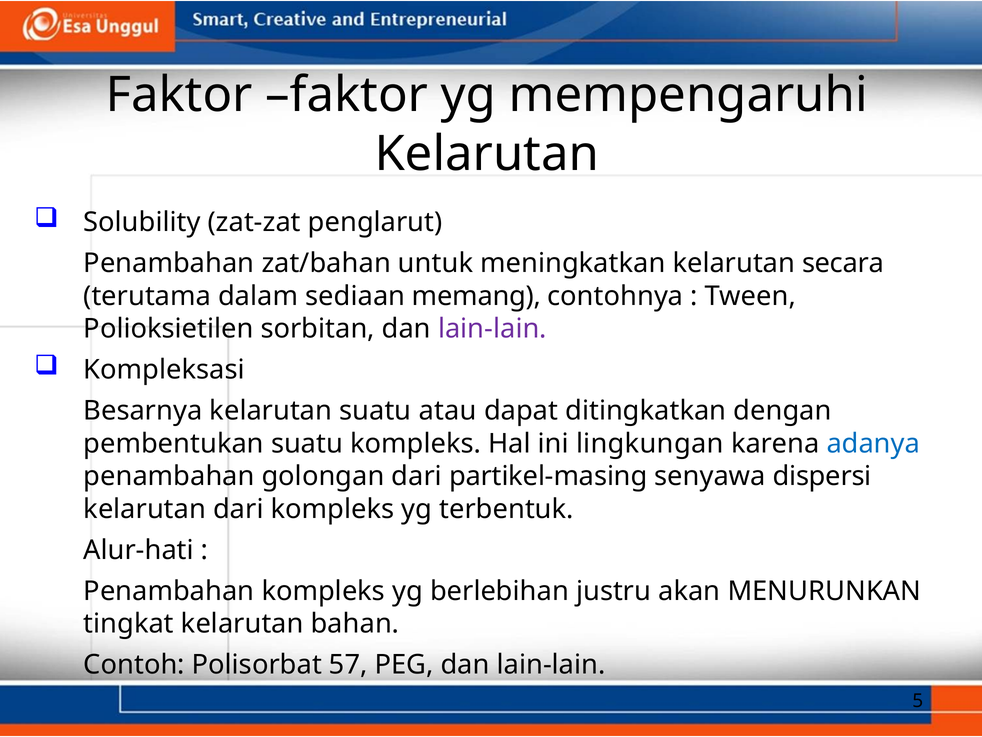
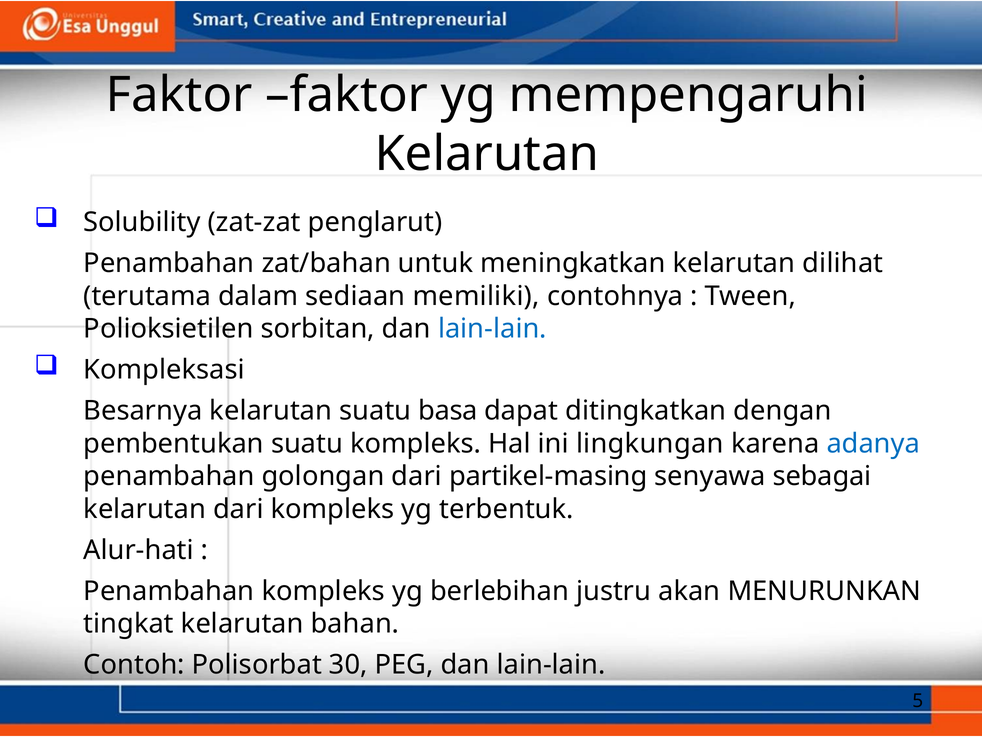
secara: secara -> dilihat
memang: memang -> memiliki
lain-lain at (492, 329) colour: purple -> blue
atau: atau -> basa
dispersi: dispersi -> sebagai
57: 57 -> 30
